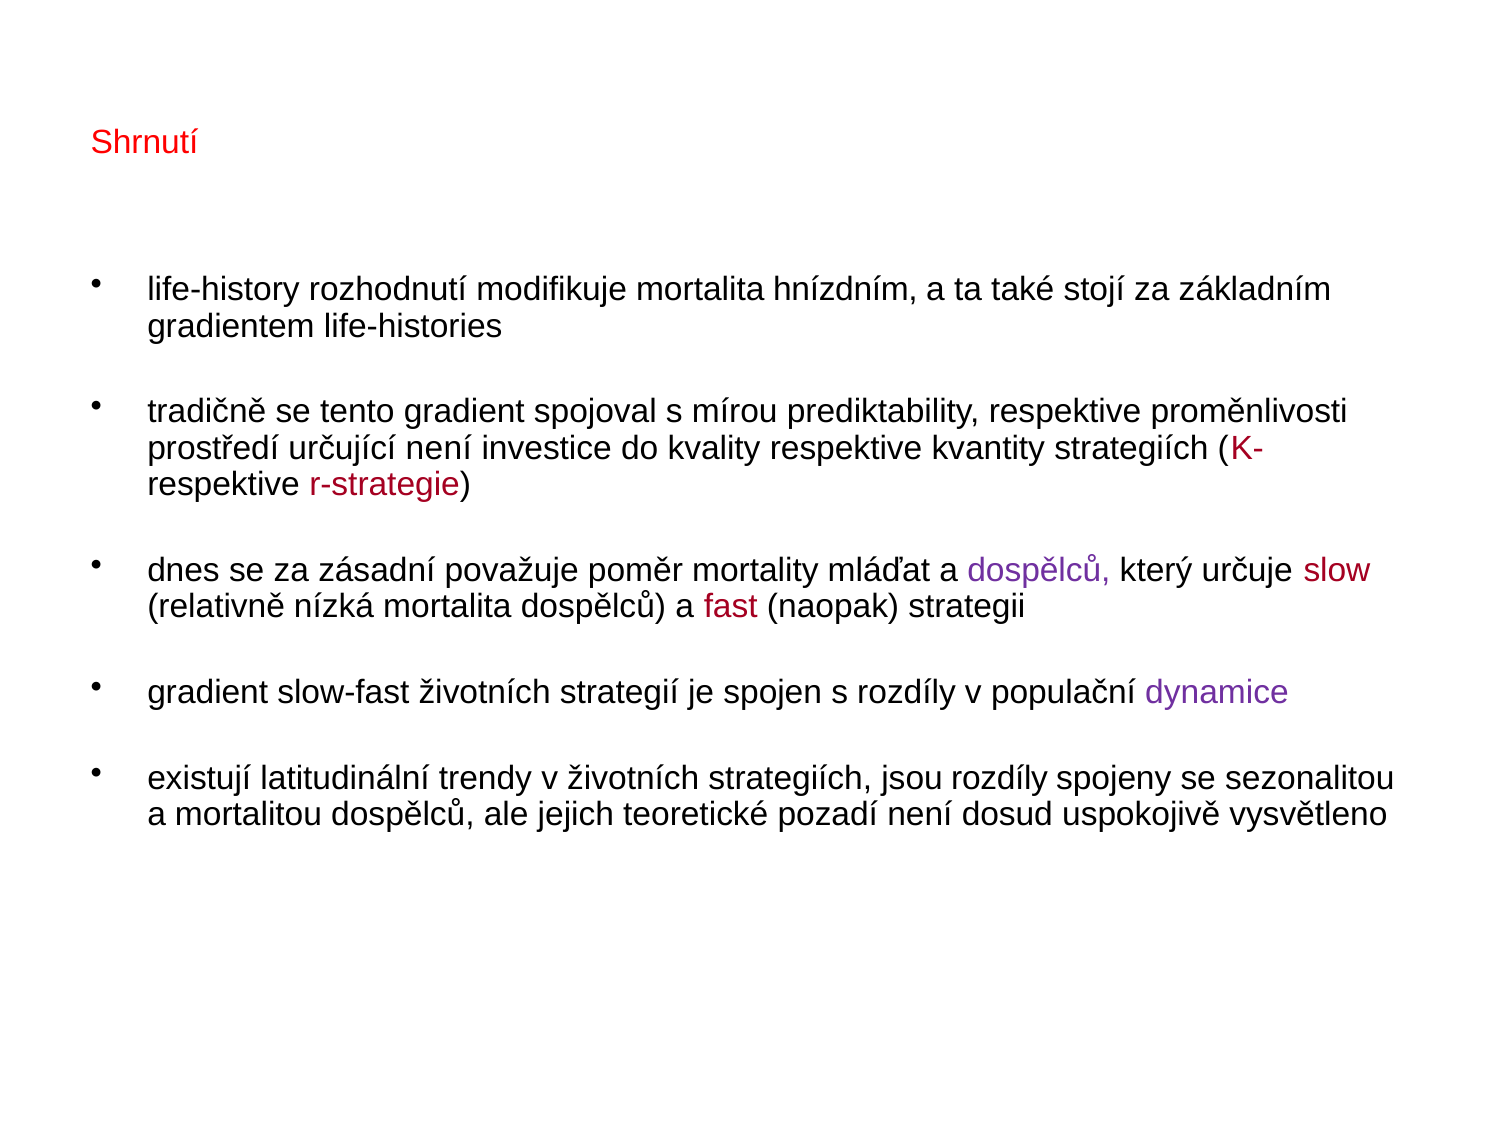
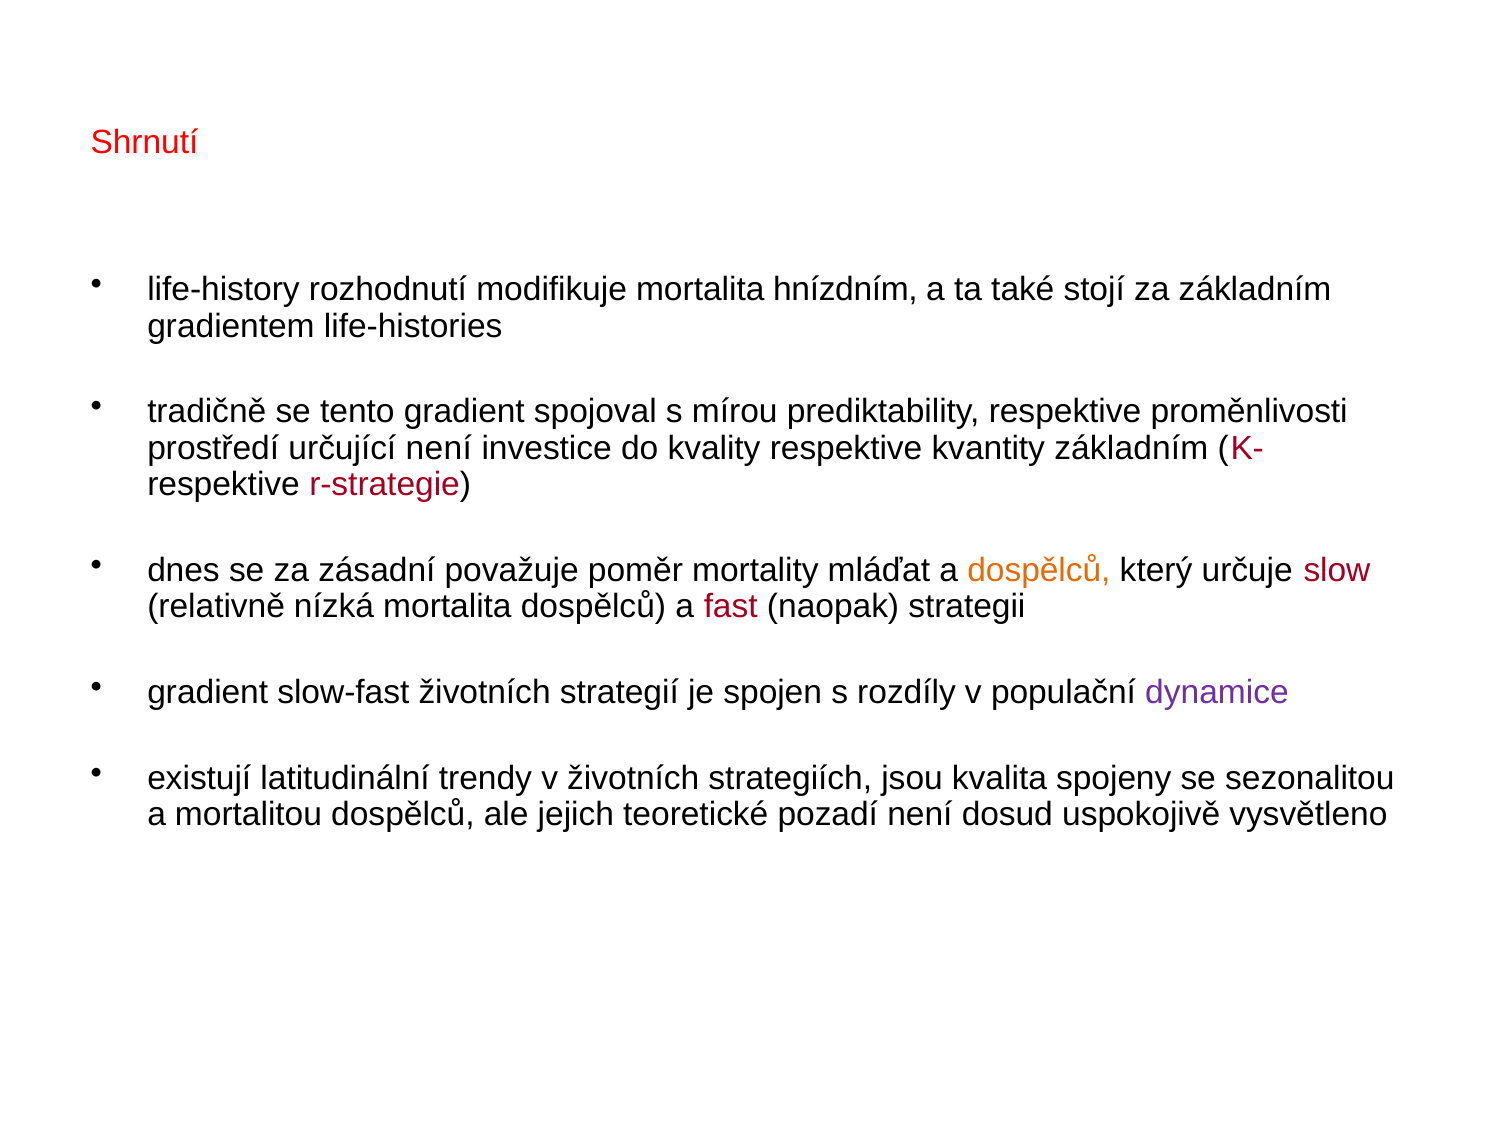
kvantity strategiích: strategiích -> základním
dospělců at (1039, 570) colour: purple -> orange
jsou rozdíly: rozdíly -> kvalita
